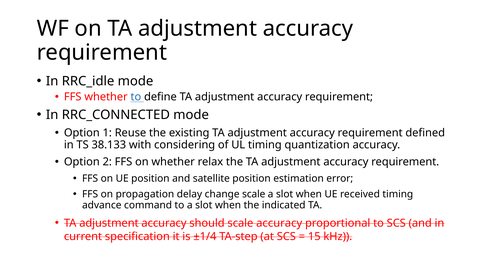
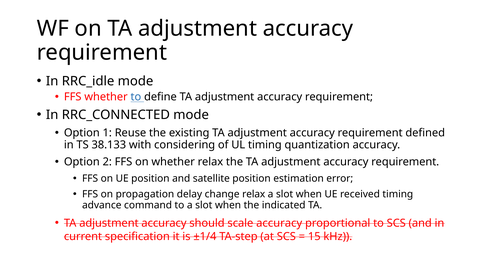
change scale: scale -> relax
